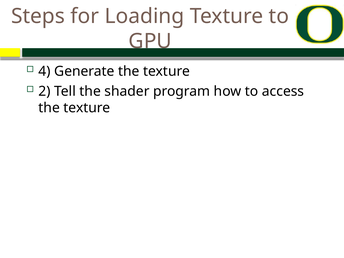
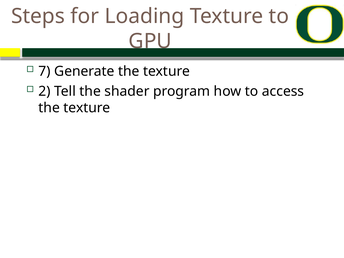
4: 4 -> 7
